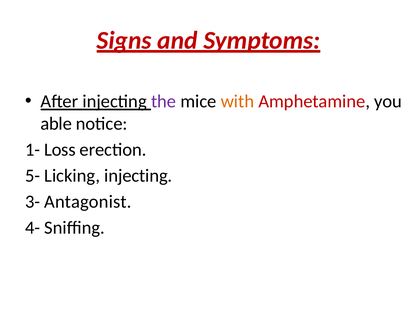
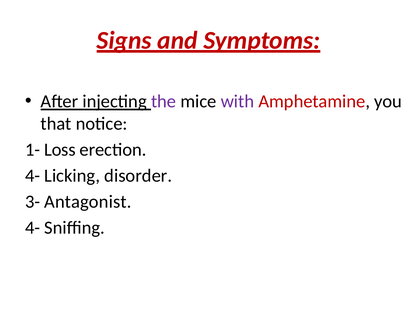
with colour: orange -> purple
able: able -> that
5- at (33, 176): 5- -> 4-
Licking injecting: injecting -> disorder
